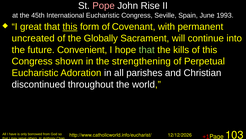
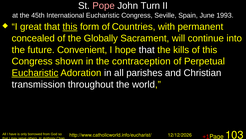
Rise: Rise -> Turn
Covenant: Covenant -> Countries
uncreated: uncreated -> concealed
that at (147, 50) colour: light green -> white
strengthening: strengthening -> contraception
Eucharistic at (35, 73) underline: none -> present
discontinued: discontinued -> transmission
